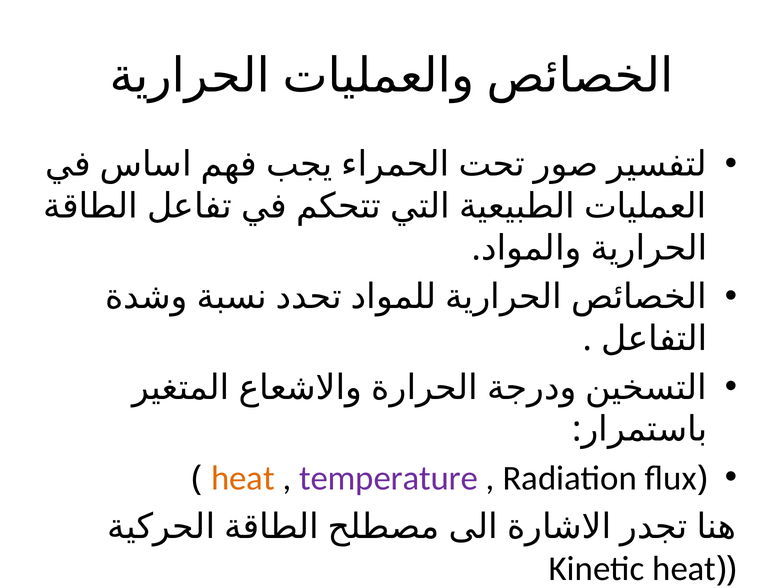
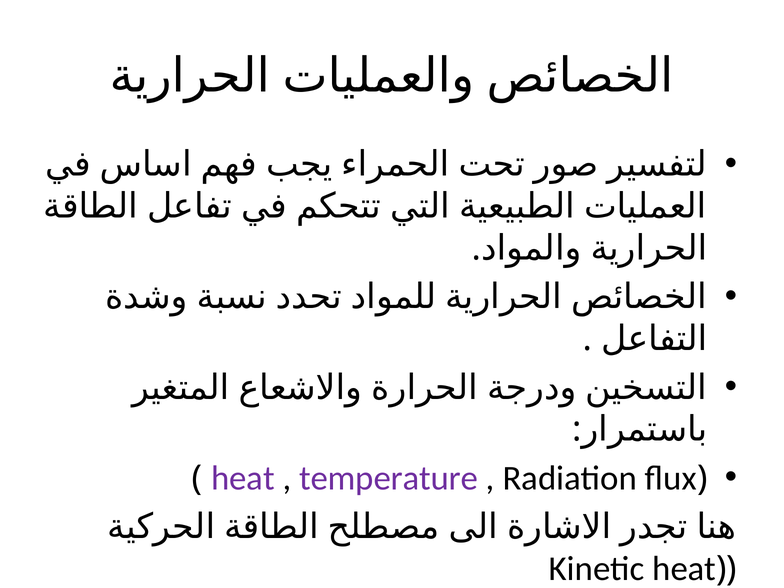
heat at (243, 478) colour: orange -> purple
